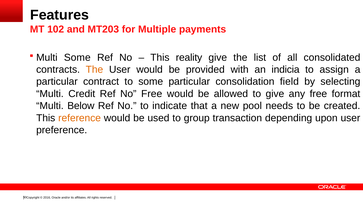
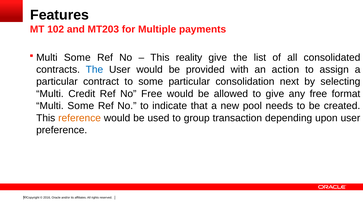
The at (94, 70) colour: orange -> blue
indicia: indicia -> action
field: field -> next
Below at (81, 106): Below -> Some
